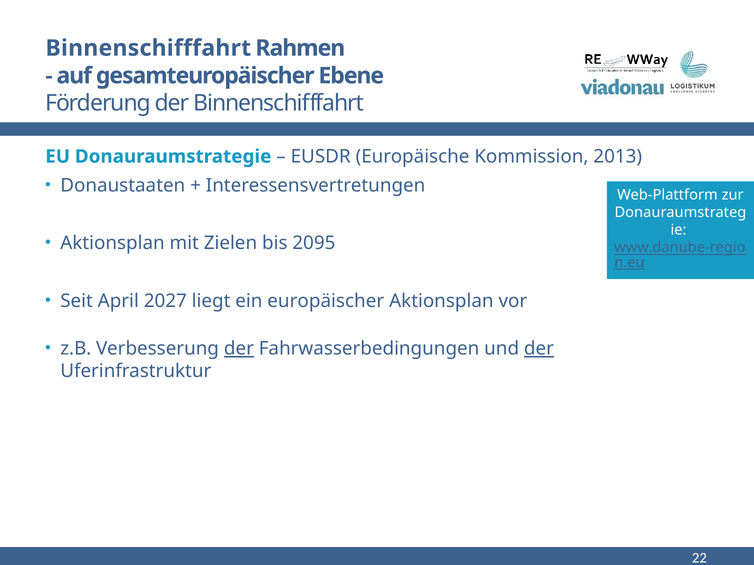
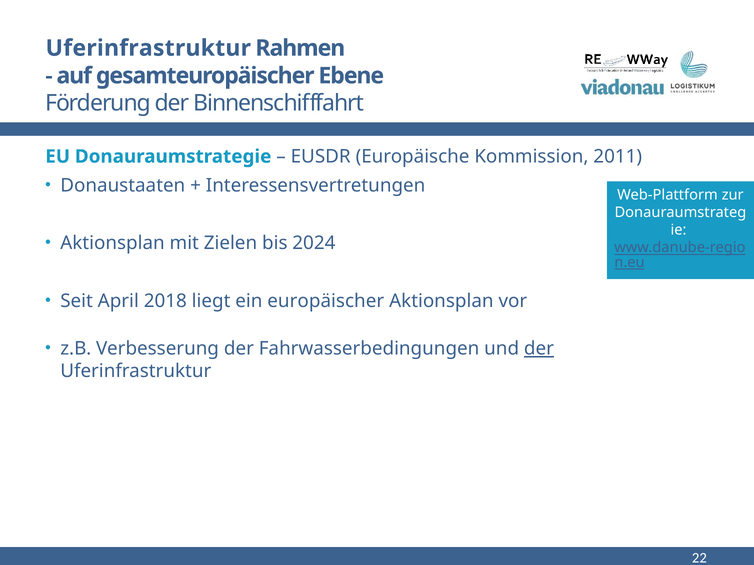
Binnenschifffahrt at (148, 48): Binnenschifffahrt -> Uferinfrastruktur
2013: 2013 -> 2011
2095: 2095 -> 2024
2027: 2027 -> 2018
der at (239, 349) underline: present -> none
